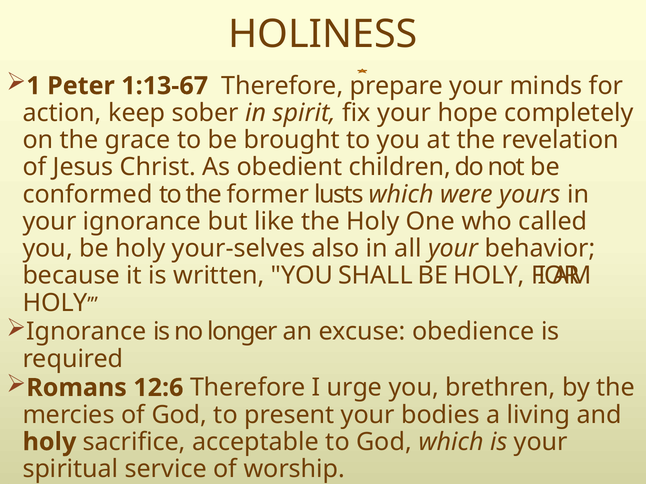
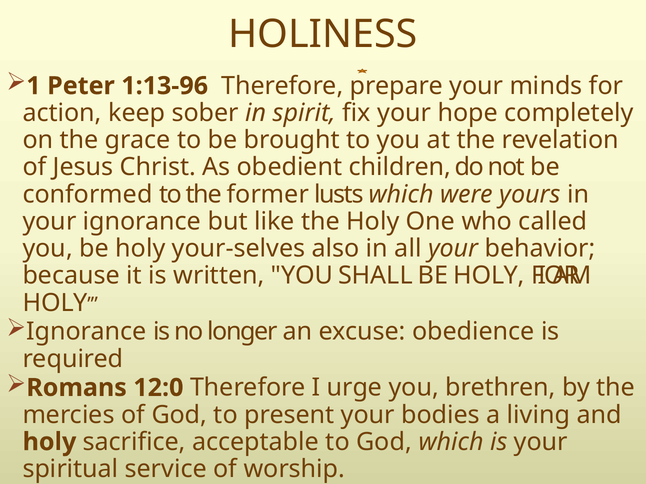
1:13-67: 1:13-67 -> 1:13-96
12:6: 12:6 -> 12:0
